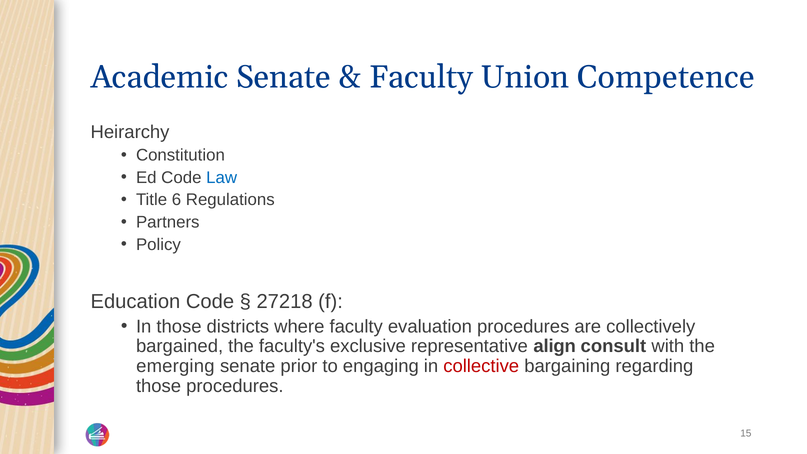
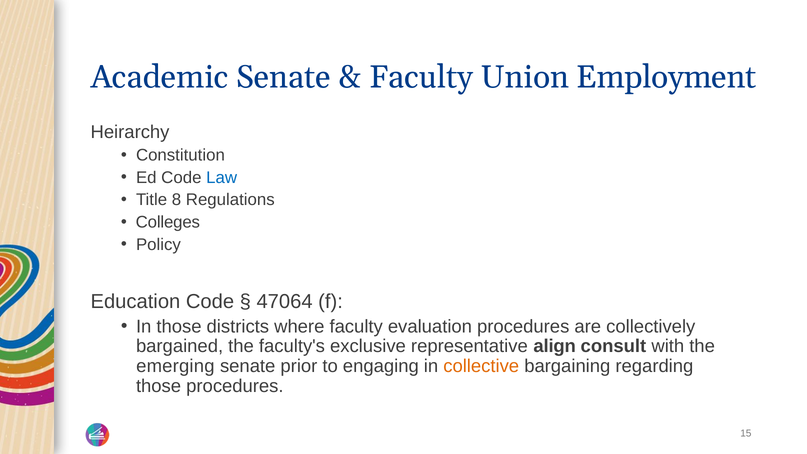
Competence: Competence -> Employment
6: 6 -> 8
Partners: Partners -> Colleges
27218: 27218 -> 47064
collective colour: red -> orange
